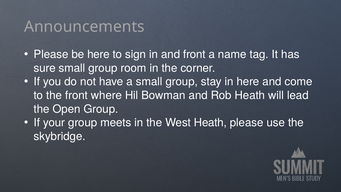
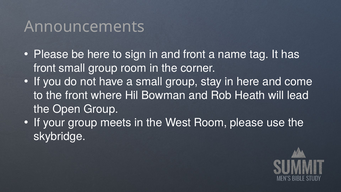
sure at (45, 68): sure -> front
West Heath: Heath -> Room
